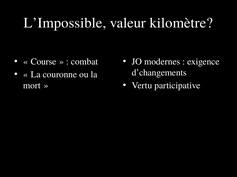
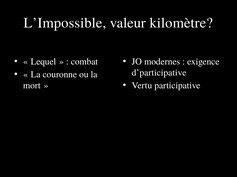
Course: Course -> Lequel
d’changements: d’changements -> d’participative
